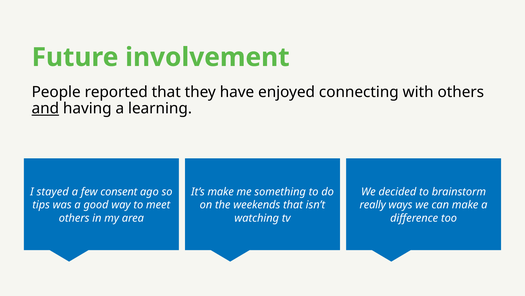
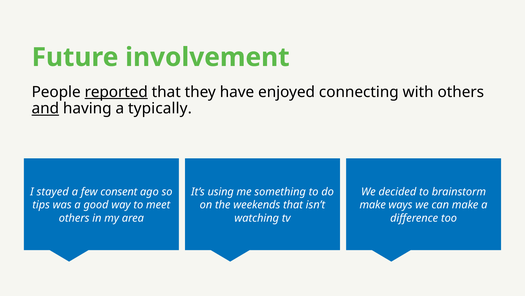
reported underline: none -> present
learning: learning -> typically
It’s make: make -> using
really at (373, 205): really -> make
